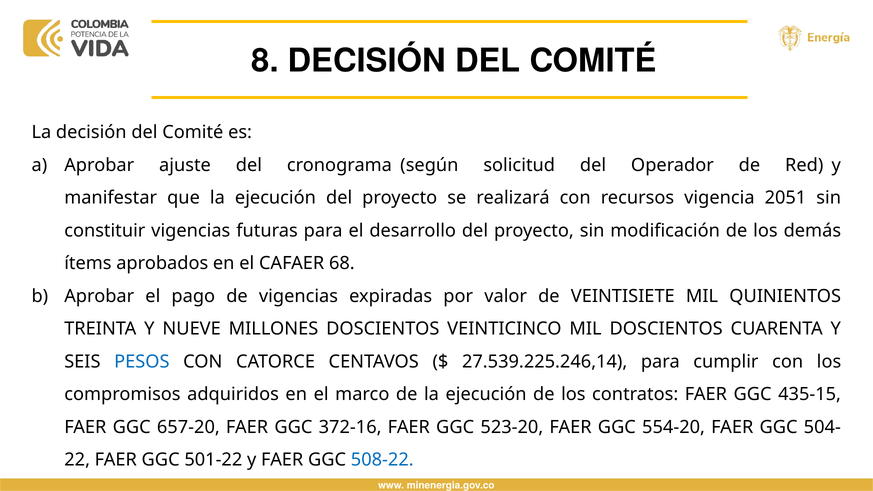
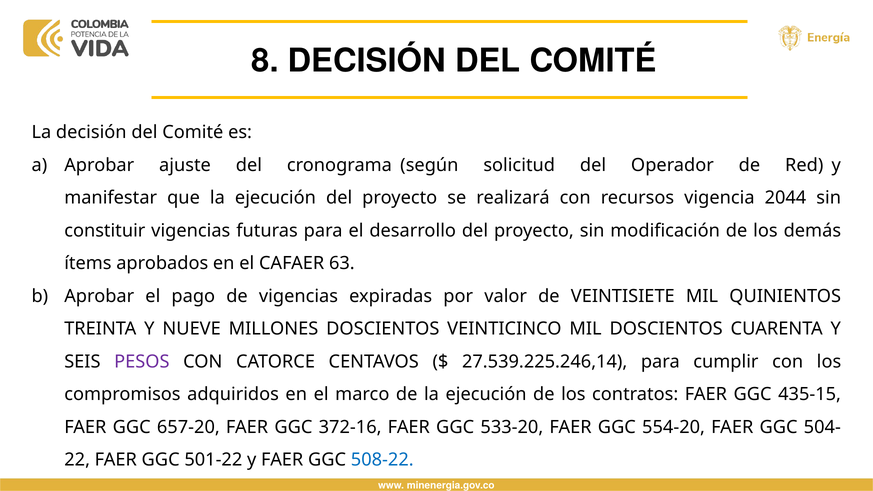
2051: 2051 -> 2044
68: 68 -> 63
PESOS colour: blue -> purple
523-20: 523-20 -> 533-20
